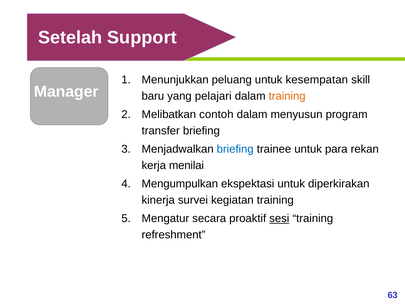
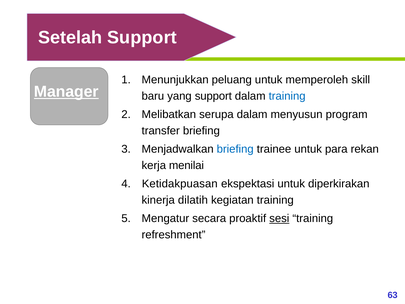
kesempatan: kesempatan -> memperoleh
Manager underline: none -> present
yang pelajari: pelajari -> support
training at (287, 96) colour: orange -> blue
contoh: contoh -> serupa
Mengumpulkan: Mengumpulkan -> Ketidakpuasan
survei: survei -> dilatih
